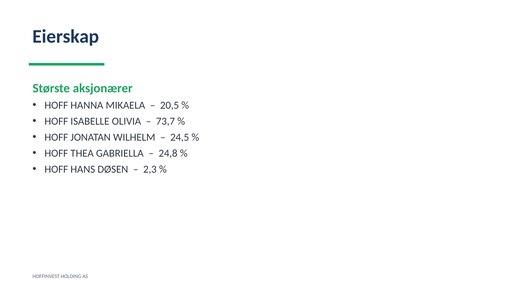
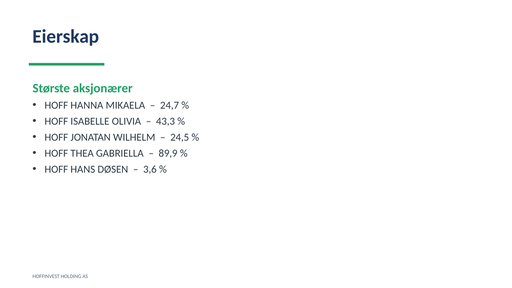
20,5: 20,5 -> 24,7
73,7: 73,7 -> 43,3
24,8: 24,8 -> 89,9
2,3: 2,3 -> 3,6
